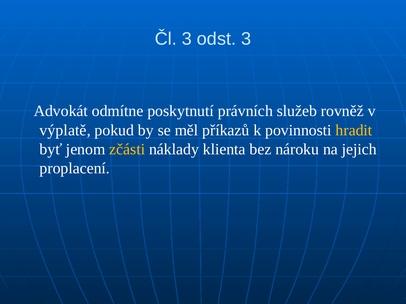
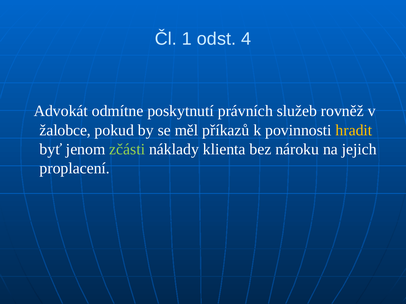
Čl 3: 3 -> 1
odst 3: 3 -> 4
výplatě: výplatě -> žalobce
zčásti colour: yellow -> light green
